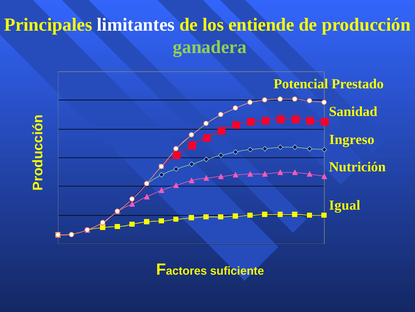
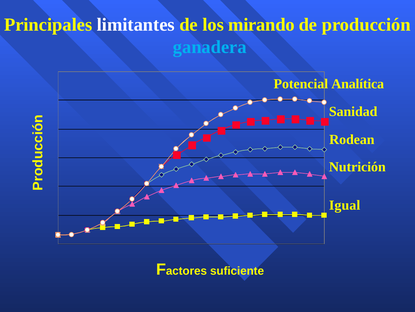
entiende: entiende -> mirando
ganadera colour: light green -> light blue
Prestado: Prestado -> Analítica
Ingreso: Ingreso -> Rodean
